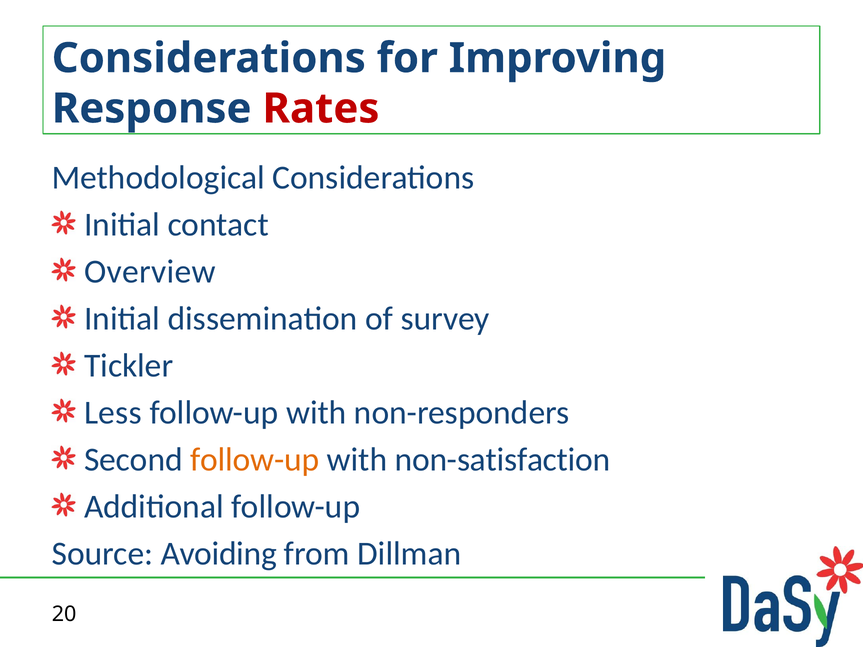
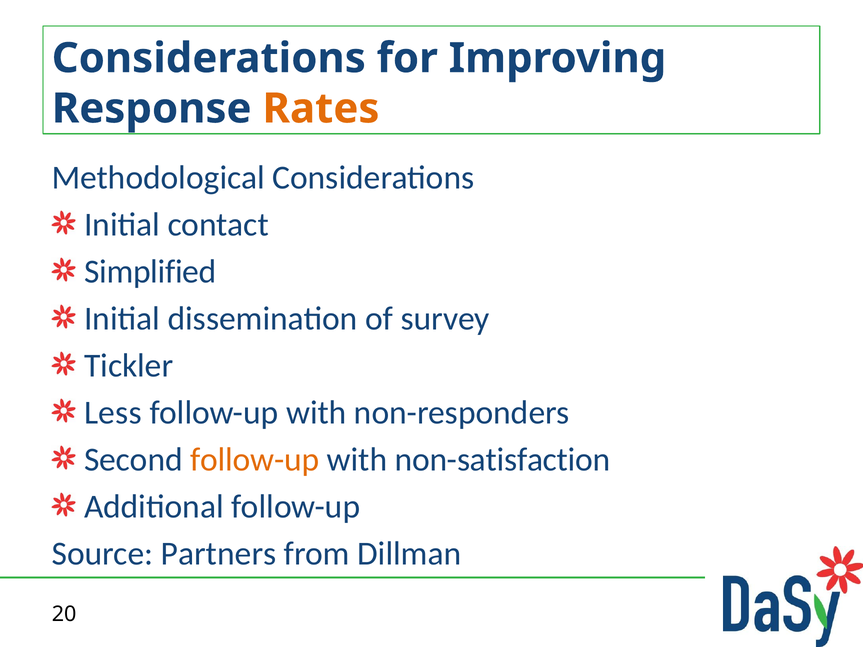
Rates colour: red -> orange
Overview: Overview -> Simplified
Avoiding: Avoiding -> Partners
